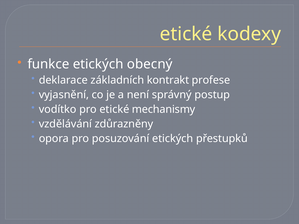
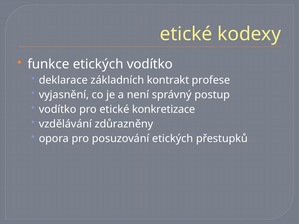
etických obecný: obecný -> vodítko
mechanismy: mechanismy -> konkretizace
